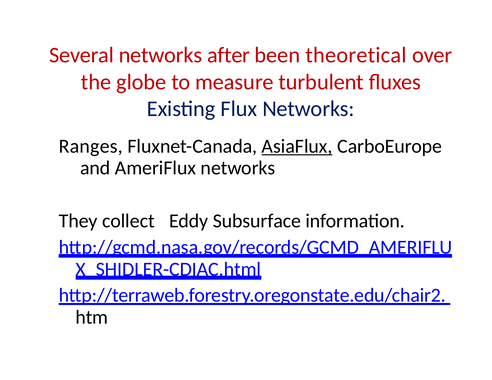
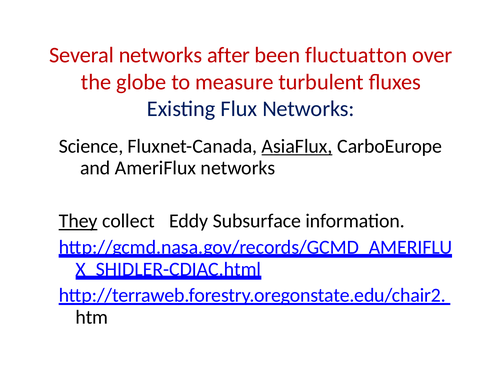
theoretical: theoretical -> fluctuatton
Ranges: Ranges -> Science
They underline: none -> present
